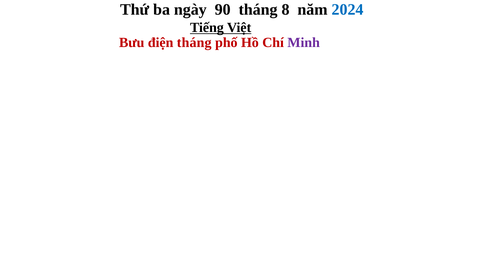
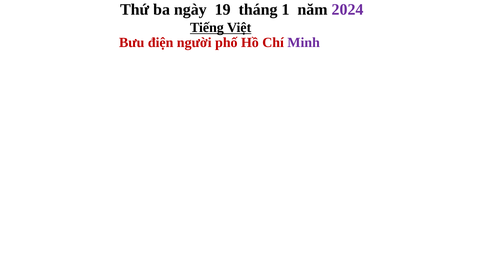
90: 90 -> 19
8: 8 -> 1
2024 colour: blue -> purple
điện tháng: tháng -> người
